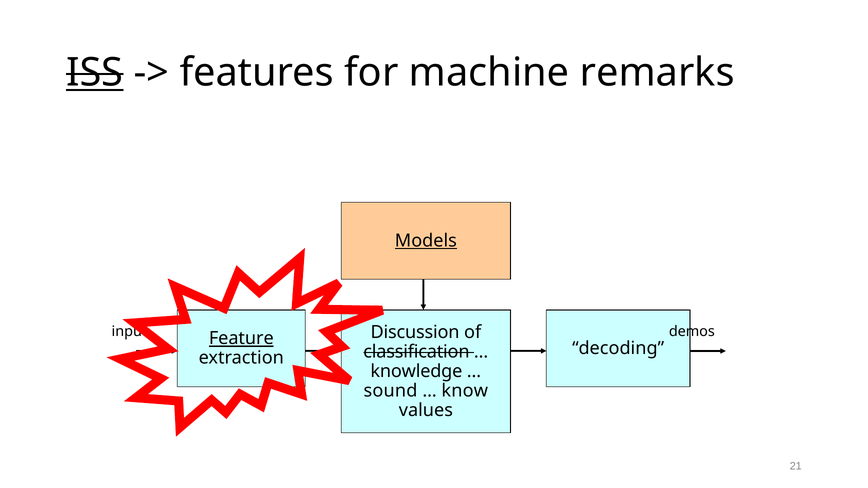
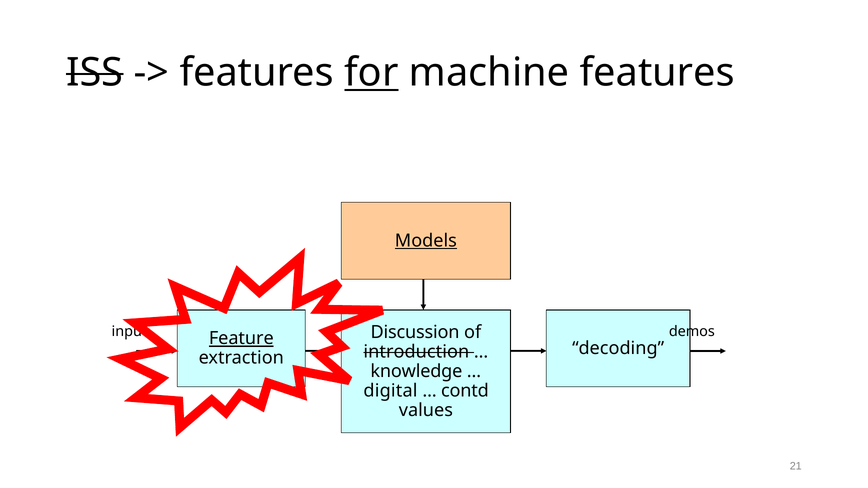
ISS underline: present -> none
for underline: none -> present
machine remarks: remarks -> features
classification: classification -> introduction
sound: sound -> digital
know: know -> contd
